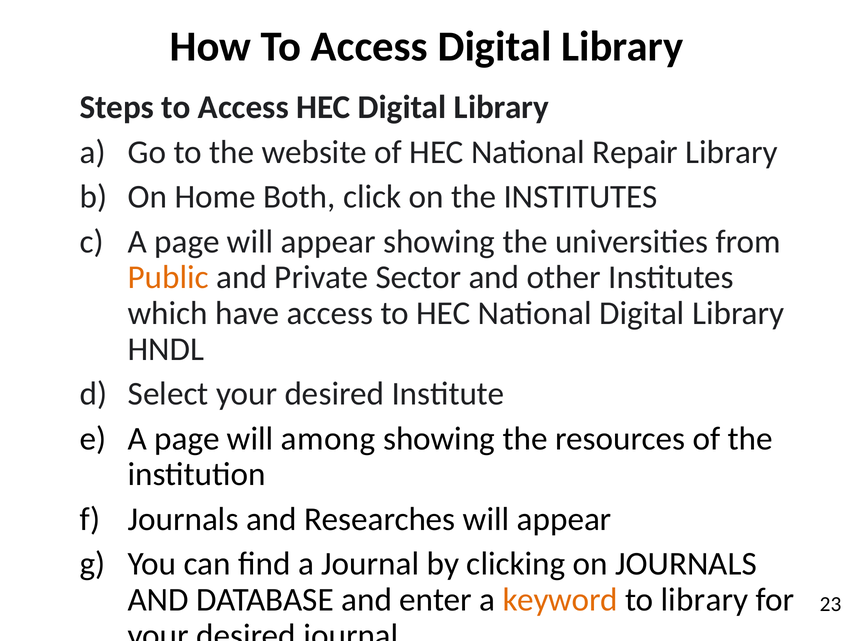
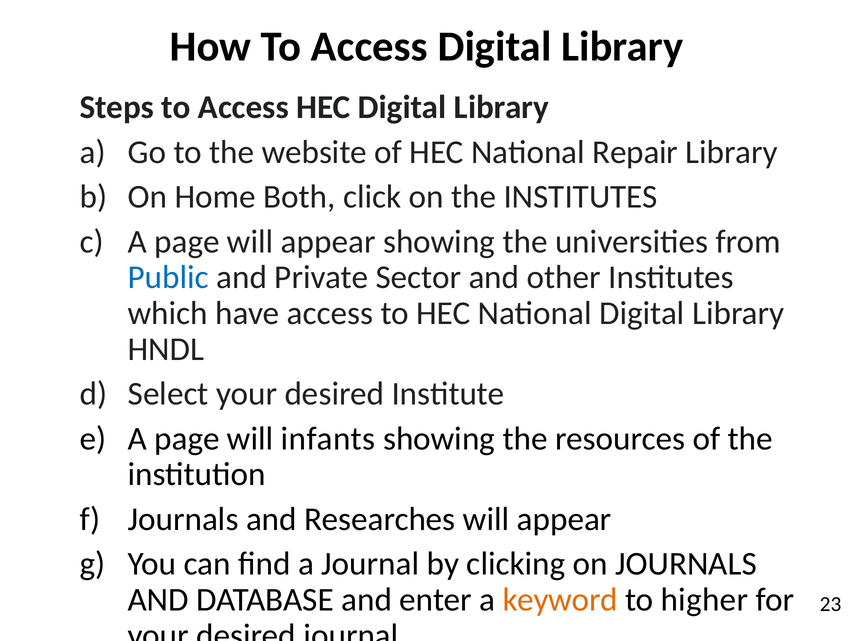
Public colour: orange -> blue
among: among -> infants
to library: library -> higher
